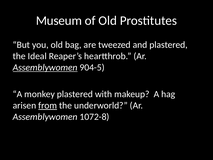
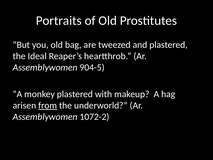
Museum: Museum -> Portraits
Assemblywomen at (45, 67) underline: present -> none
1072-8: 1072-8 -> 1072-2
